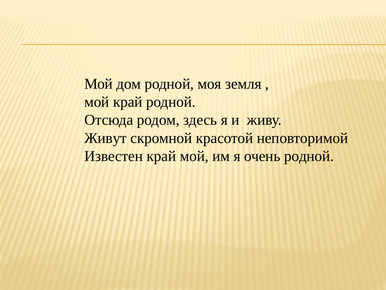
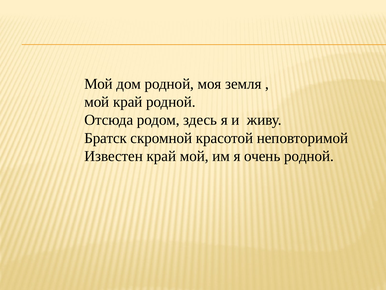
Живут: Живут -> Братск
